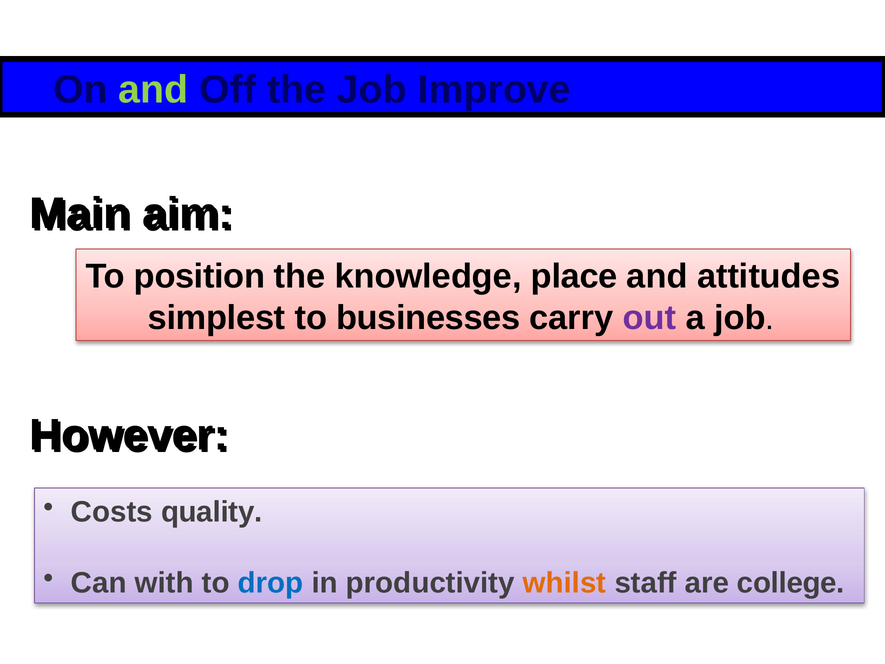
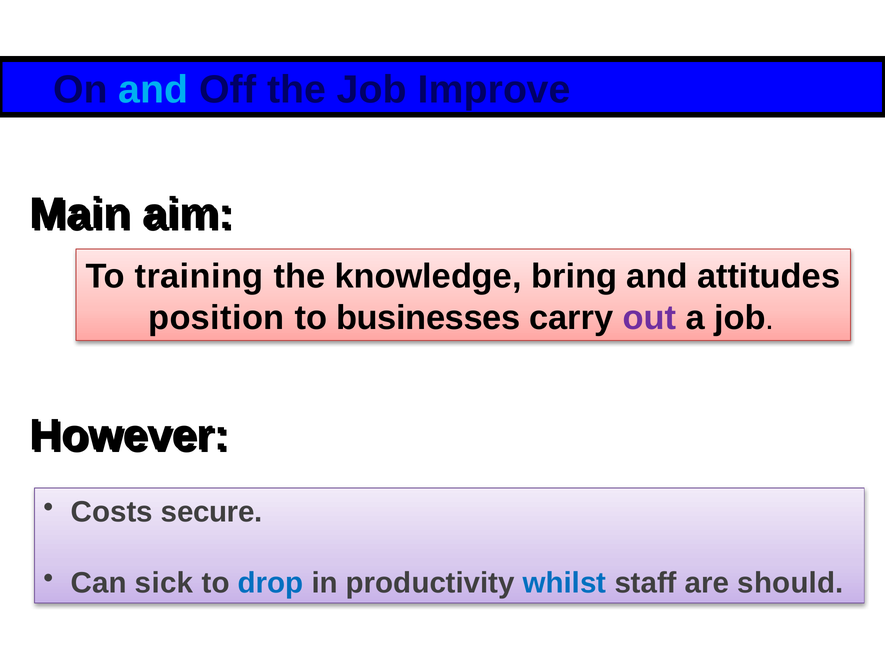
and at (153, 90) colour: light green -> light blue
position: position -> training
place: place -> bring
simplest: simplest -> position
quality: quality -> secure
with: with -> sick
whilst colour: orange -> blue
college: college -> should
